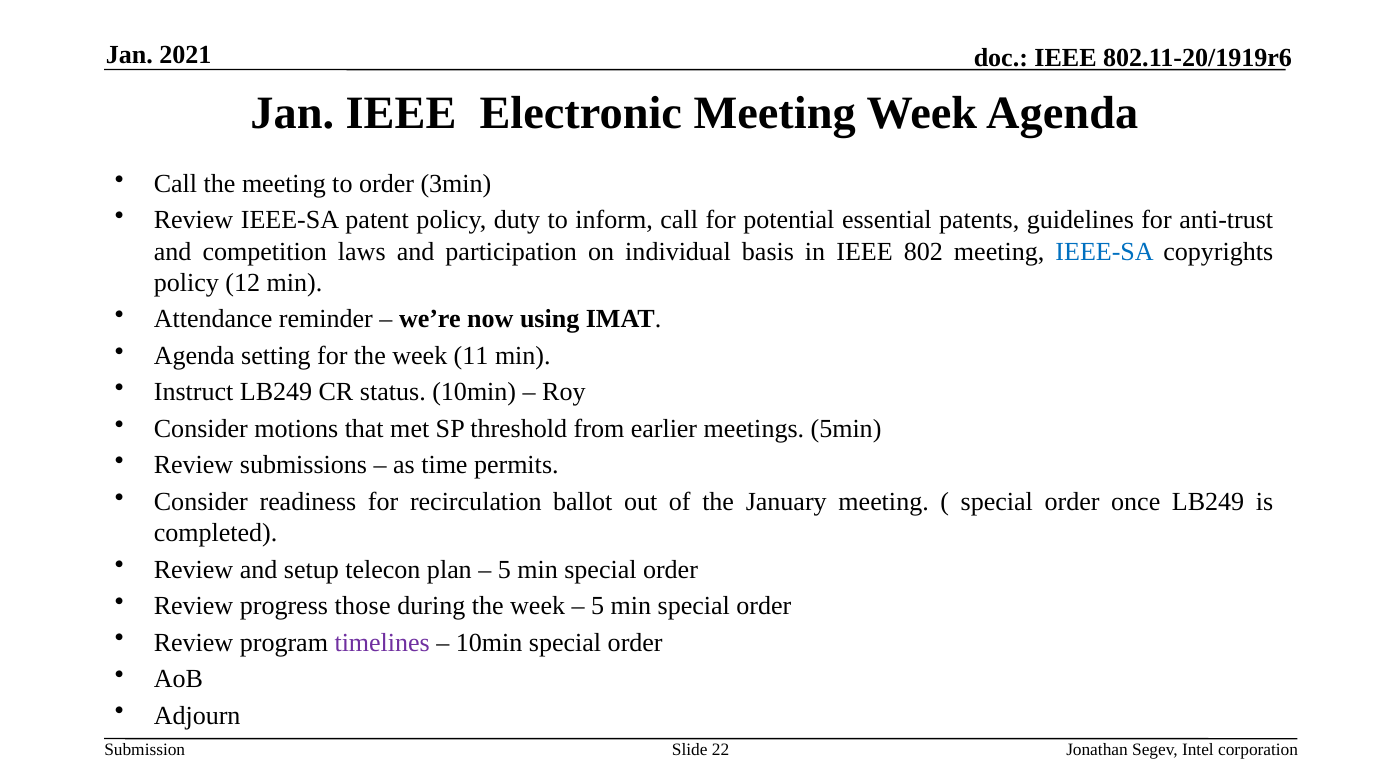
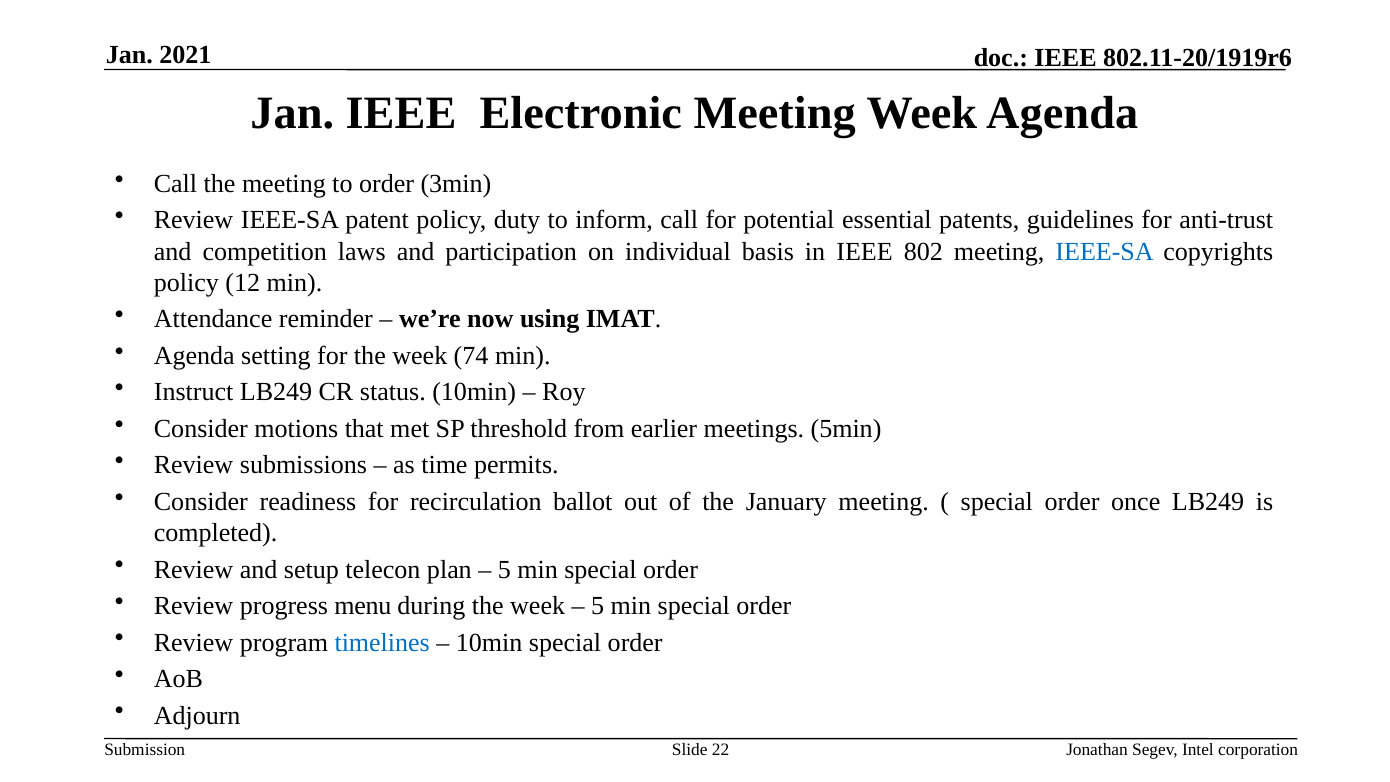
11: 11 -> 74
those: those -> menu
timelines colour: purple -> blue
